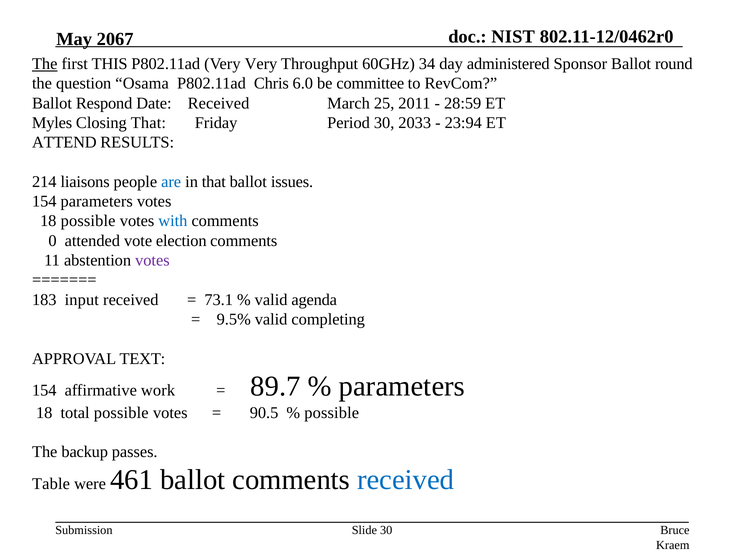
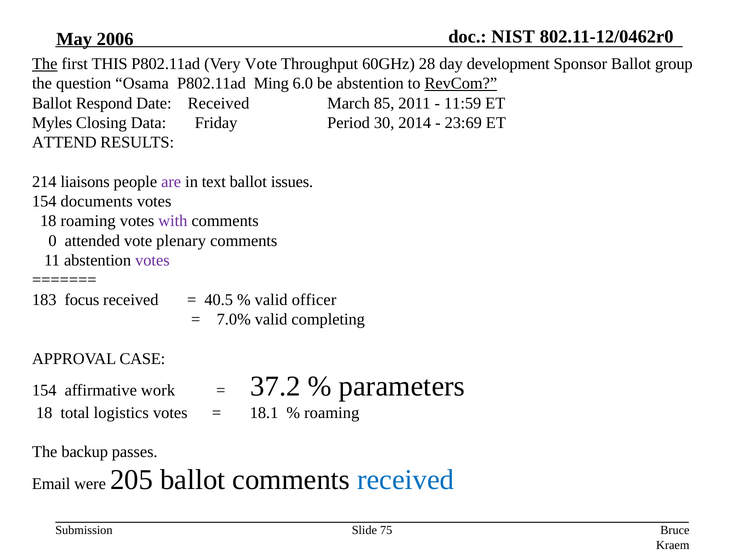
2067: 2067 -> 2006
Very Very: Very -> Vote
34: 34 -> 28
administered: administered -> development
round: round -> group
Chris: Chris -> Ming
be committee: committee -> abstention
RevCom underline: none -> present
25: 25 -> 85
28:59: 28:59 -> 11:59
Closing That: That -> Data
2033: 2033 -> 2014
23:94: 23:94 -> 23:69
are colour: blue -> purple
in that: that -> text
154 parameters: parameters -> documents
18 possible: possible -> roaming
with colour: blue -> purple
election: election -> plenary
input: input -> focus
73.1: 73.1 -> 40.5
agenda: agenda -> officer
9.5%: 9.5% -> 7.0%
TEXT: TEXT -> CASE
89.7: 89.7 -> 37.2
total possible: possible -> logistics
90.5: 90.5 -> 18.1
possible at (332, 413): possible -> roaming
Table: Table -> Email
461: 461 -> 205
Slide 30: 30 -> 75
